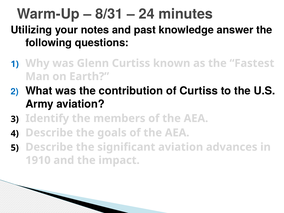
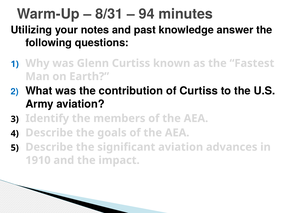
24: 24 -> 94
